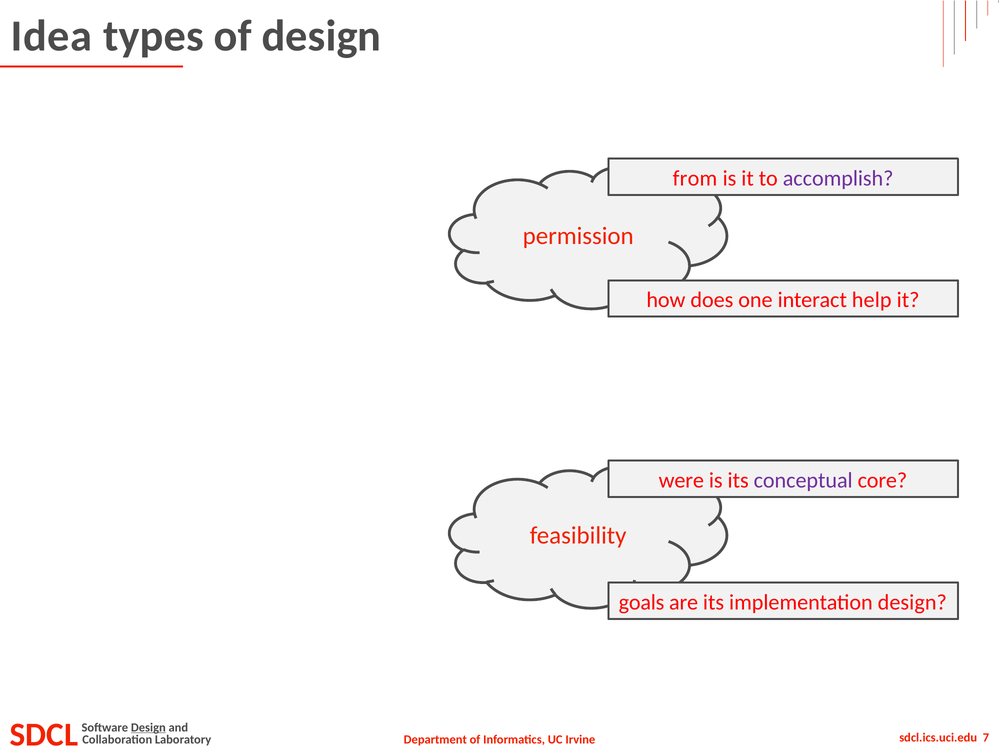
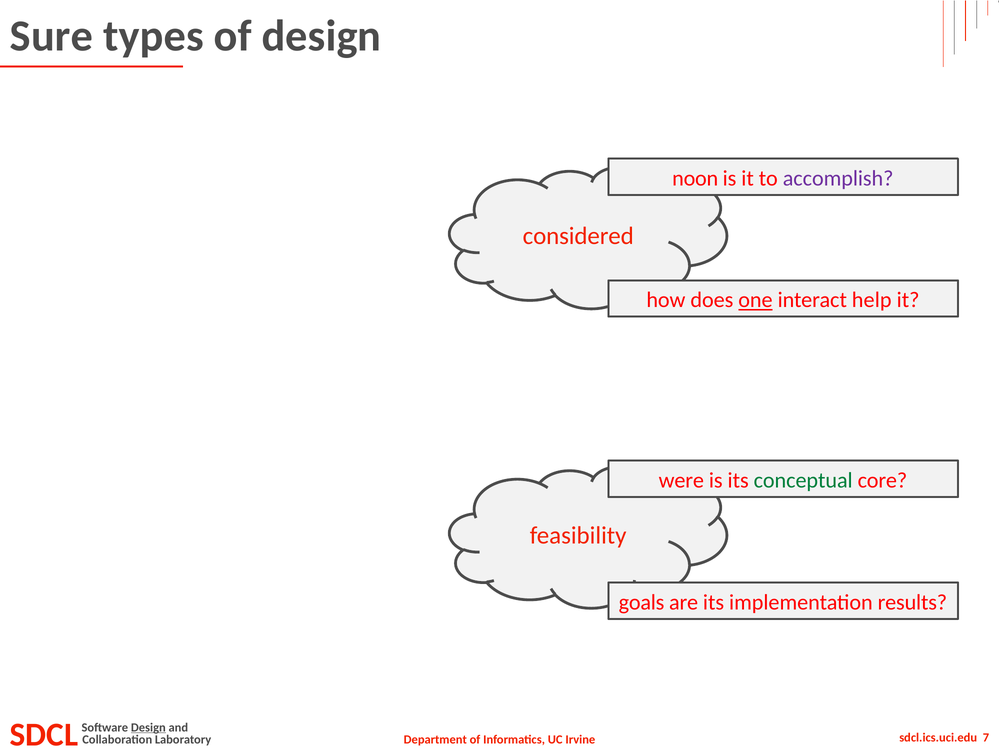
Idea: Idea -> Sure
from: from -> noon
permission: permission -> considered
one underline: none -> present
conceptual colour: purple -> green
implementation design: design -> results
